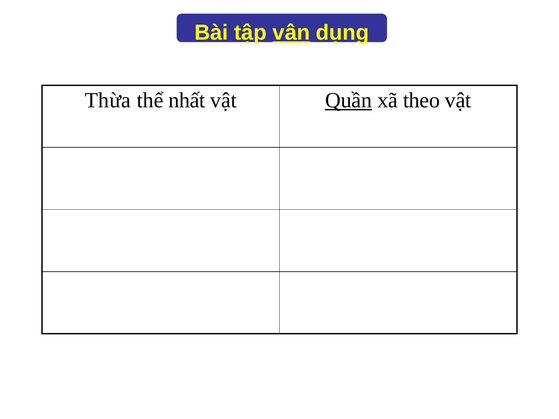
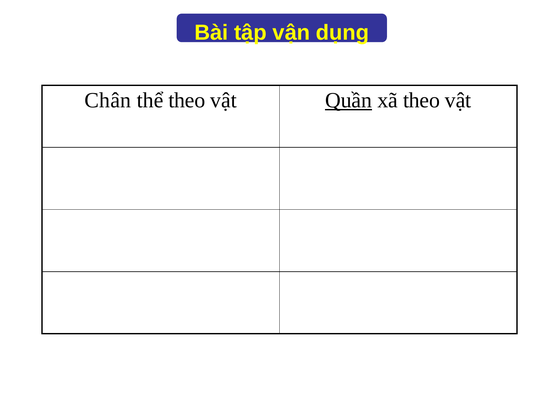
vận underline: present -> none
Thừa: Thừa -> Chân
thể nhất: nhất -> theo
